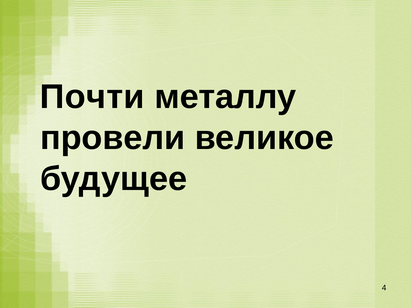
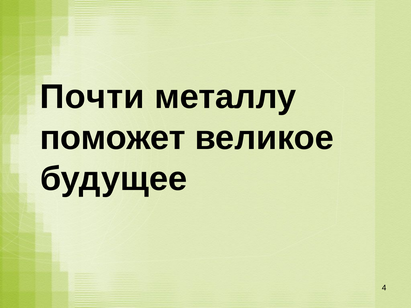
провели: провели -> поможет
